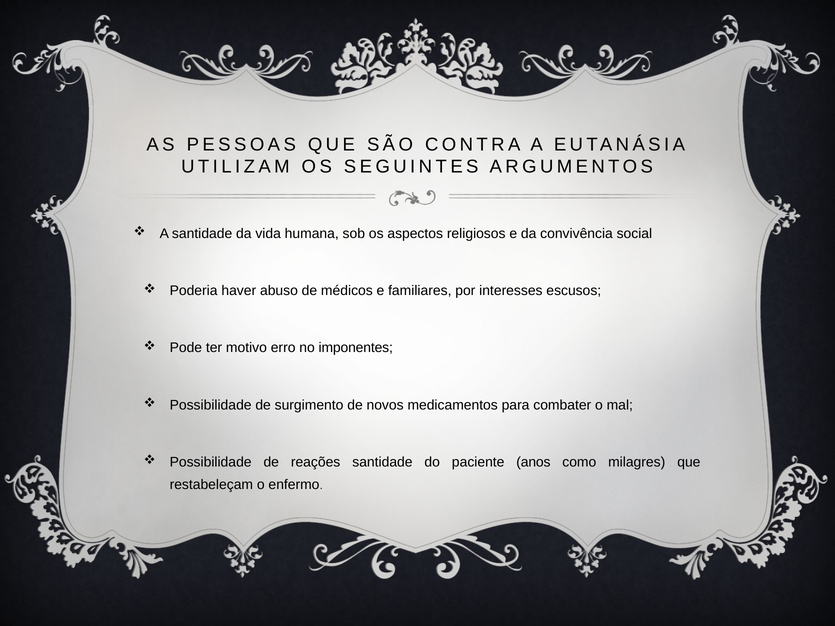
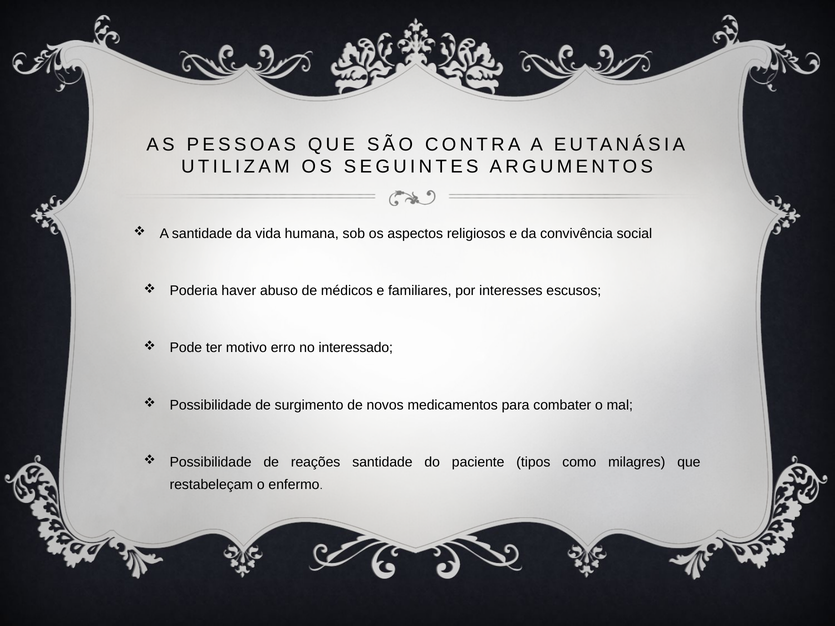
imponentes: imponentes -> interessado
anos: anos -> tipos
